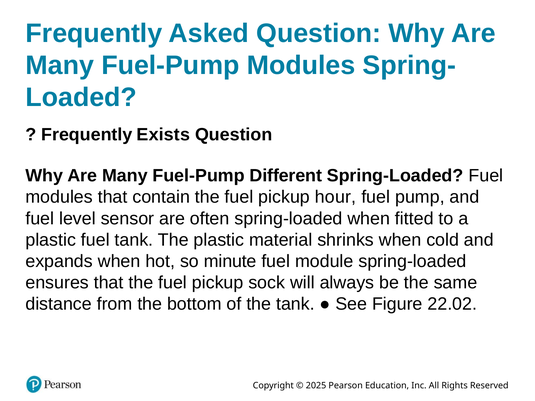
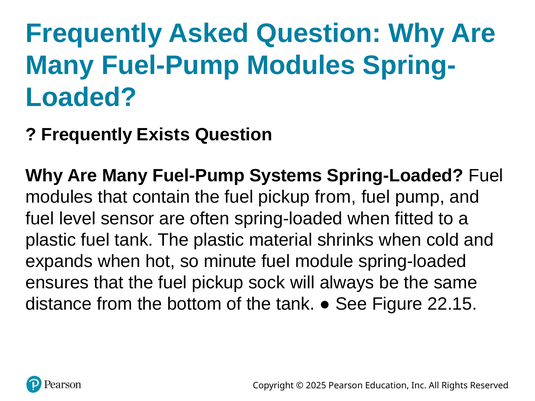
Different: Different -> Systems
pickup hour: hour -> from
22.02: 22.02 -> 22.15
